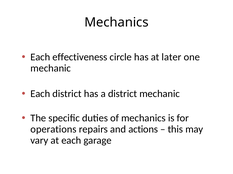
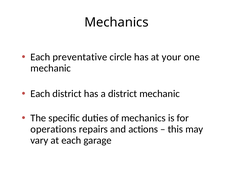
effectiveness: effectiveness -> preventative
later: later -> your
